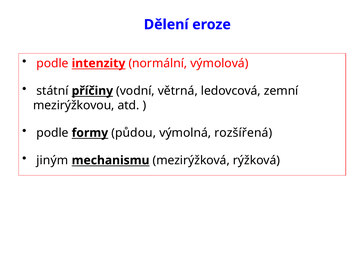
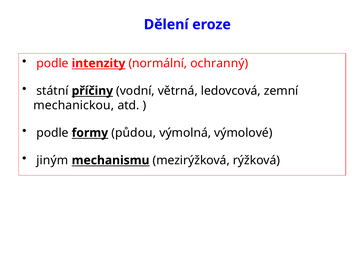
výmolová: výmolová -> ochranný
mezirýžkovou: mezirýžkovou -> mechanickou
rozšířená: rozšířená -> výmolové
